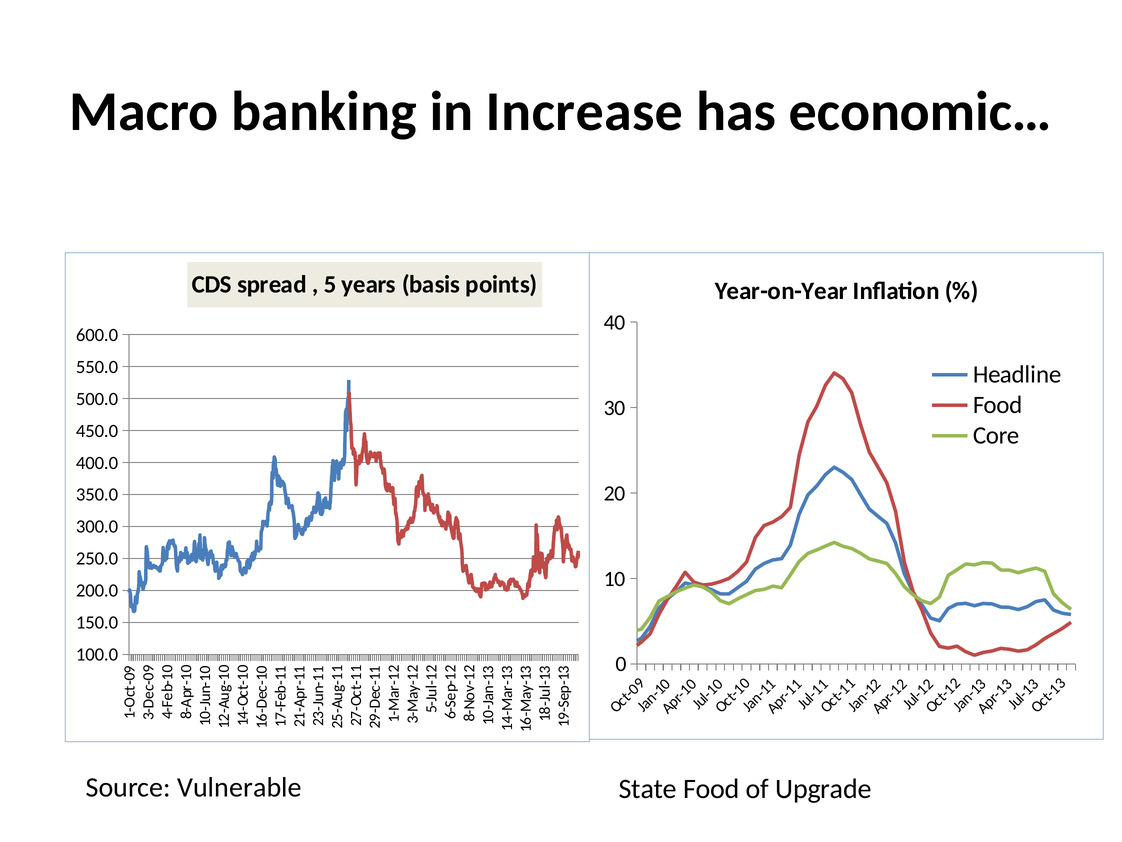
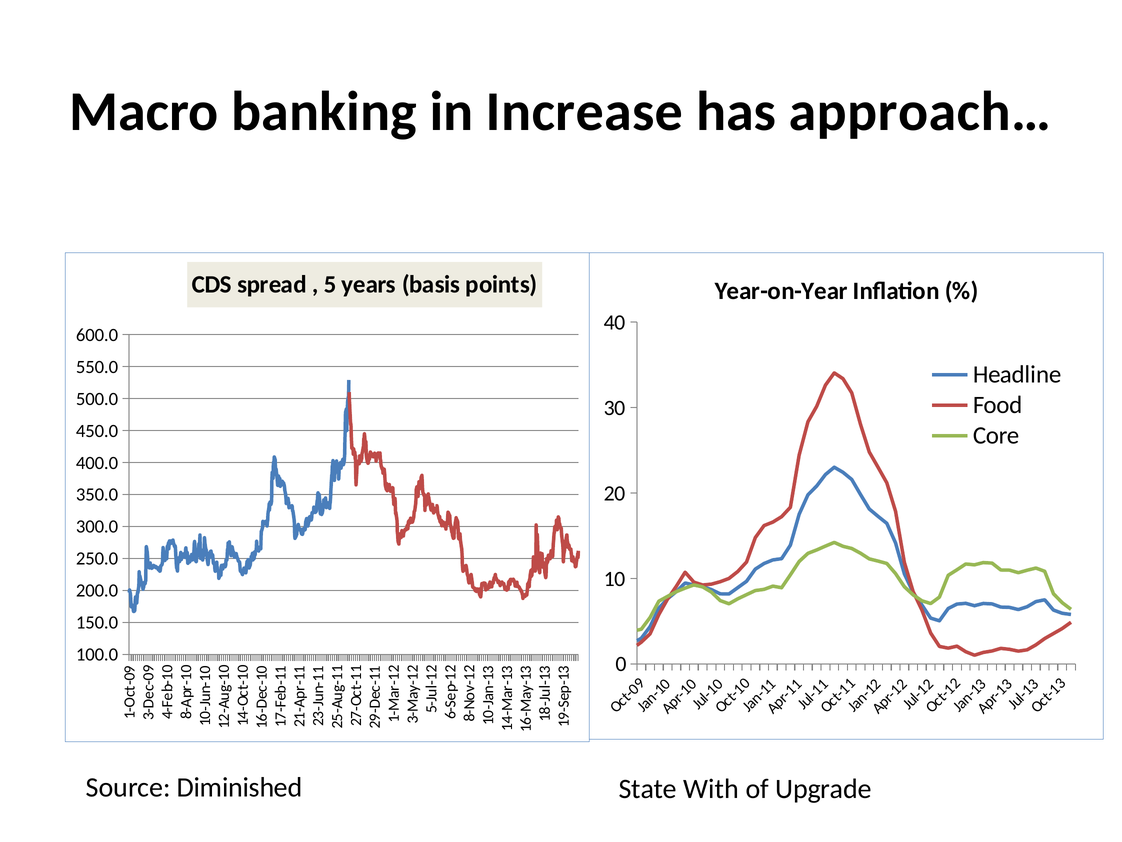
economic…: economic… -> approach…
Vulnerable: Vulnerable -> Diminished
State Food: Food -> With
